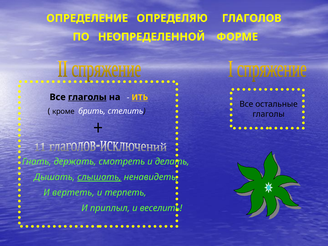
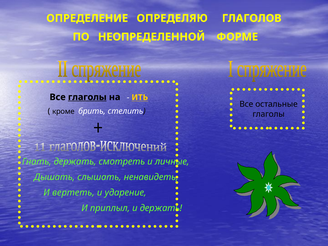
делать: делать -> личные
слышать underline: present -> none
терпеть: терпеть -> ударение
и веселить: веселить -> держать
